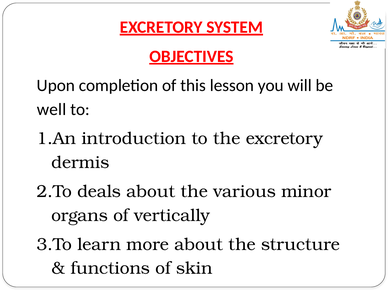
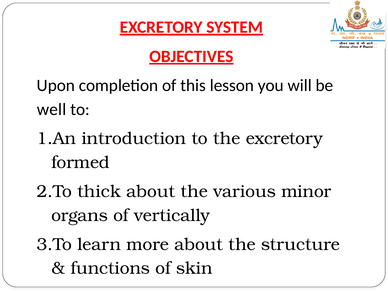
dermis: dermis -> formed
deals: deals -> thick
